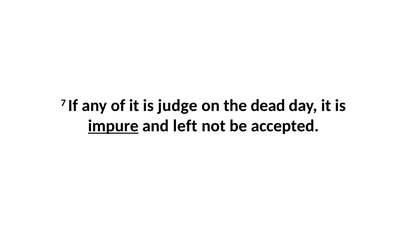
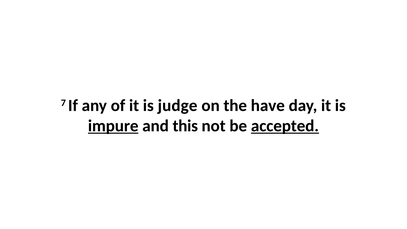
dead: dead -> have
left: left -> this
accepted underline: none -> present
